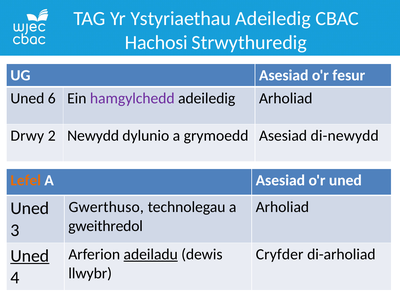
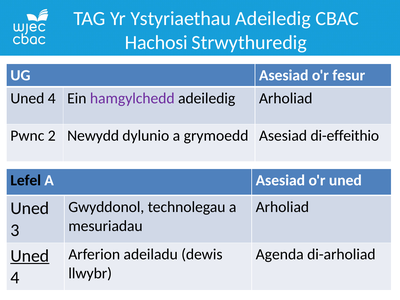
6 at (52, 98): 6 -> 4
Drwy: Drwy -> Pwnc
di-newydd: di-newydd -> di-effeithio
Lefel colour: orange -> black
Gwerthuso: Gwerthuso -> Gwyddonol
gweithredol: gweithredol -> mesuriadau
adeiladu underline: present -> none
Cryfder: Cryfder -> Agenda
